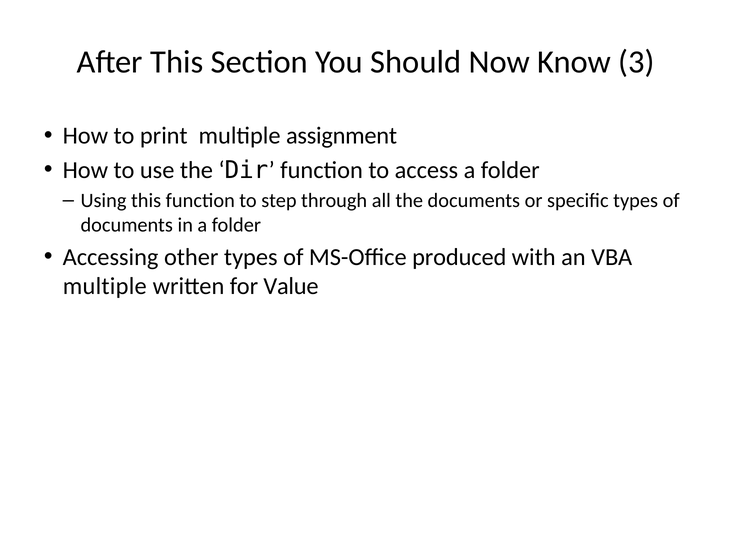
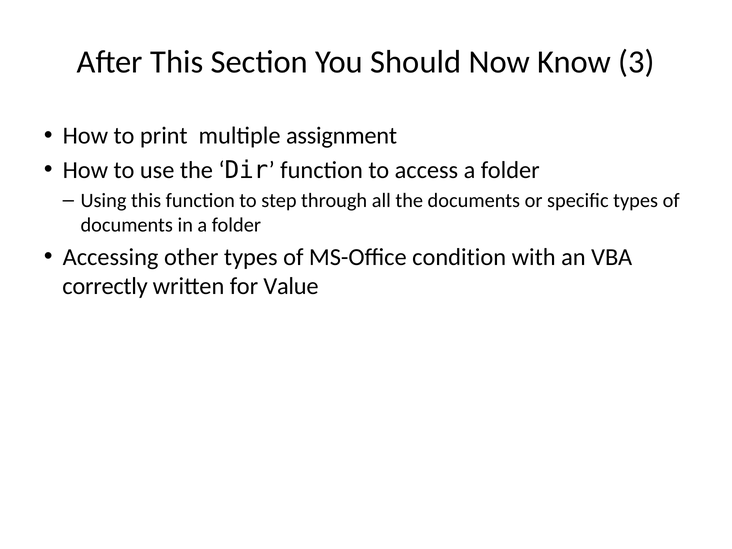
produced: produced -> condition
multiple at (105, 286): multiple -> correctly
